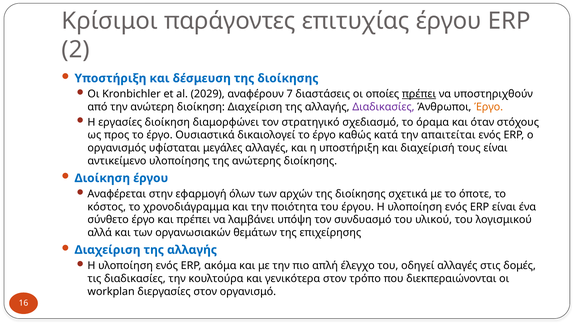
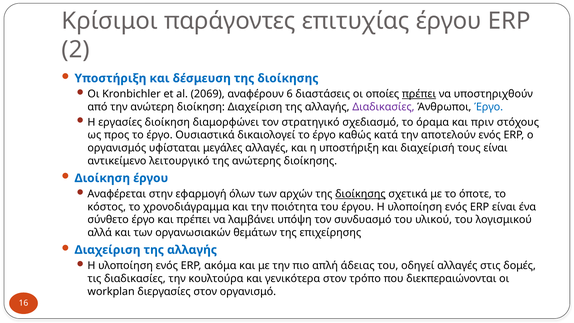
2029: 2029 -> 2069
7: 7 -> 6
Έργο at (489, 107) colour: orange -> blue
όταν: όταν -> πριν
απαιτείται: απαιτείται -> αποτελούν
υλοποίησης: υλοποίησης -> λειτουργικό
διοίκησης at (360, 194) underline: none -> present
έλεγχο: έλεγχο -> άδειας
